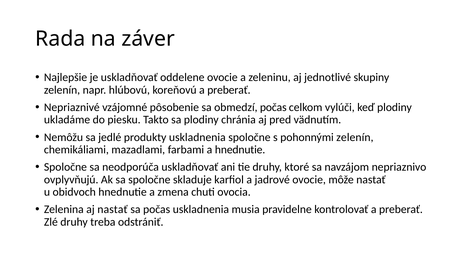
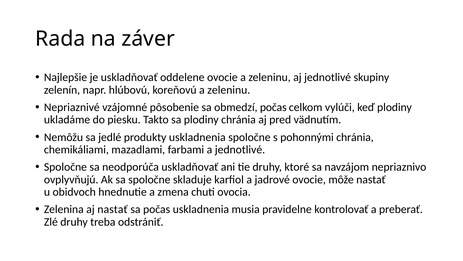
koreňovú a preberať: preberať -> zeleninu
pohonnými zelenín: zelenín -> chránia
a hnednutie: hnednutie -> jednotlivé
